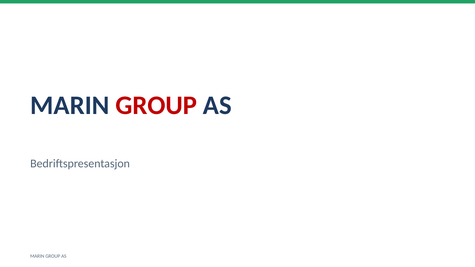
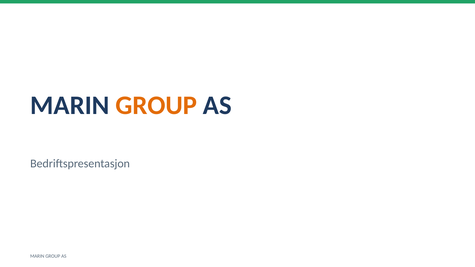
GROUP at (156, 105) colour: red -> orange
